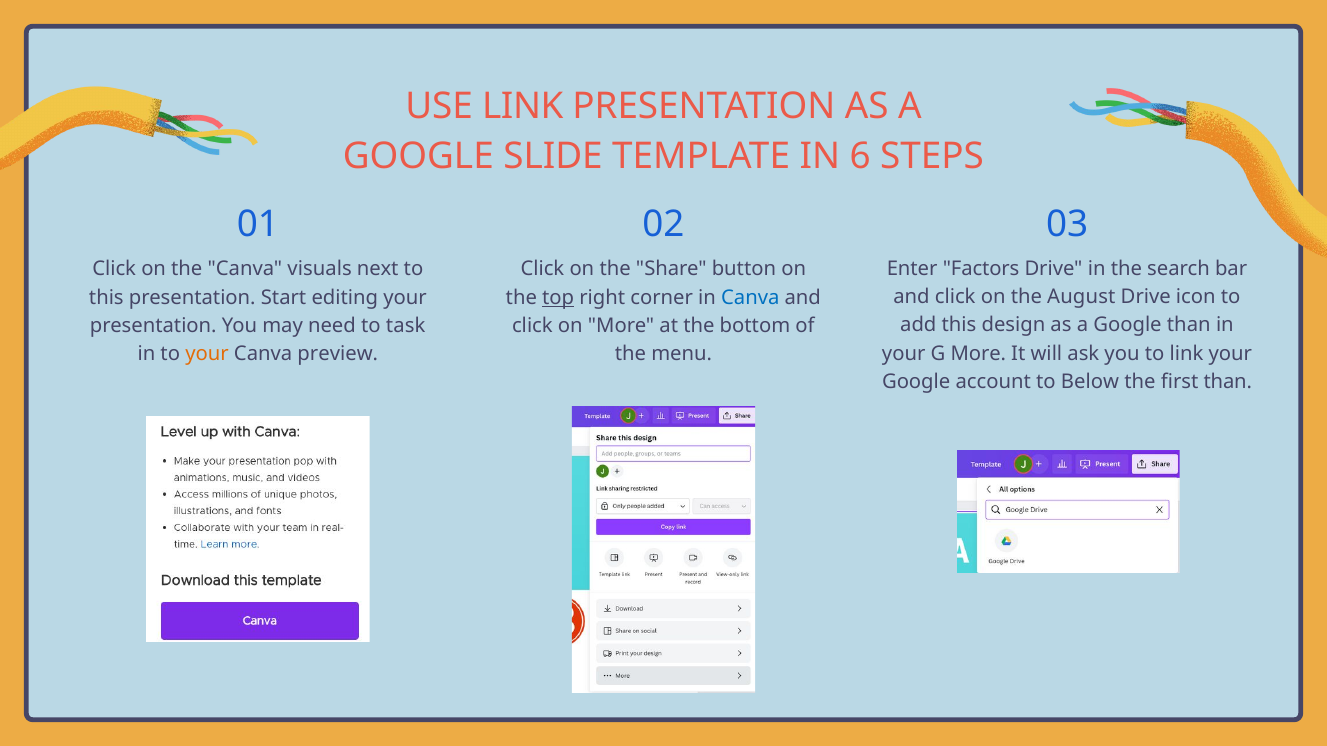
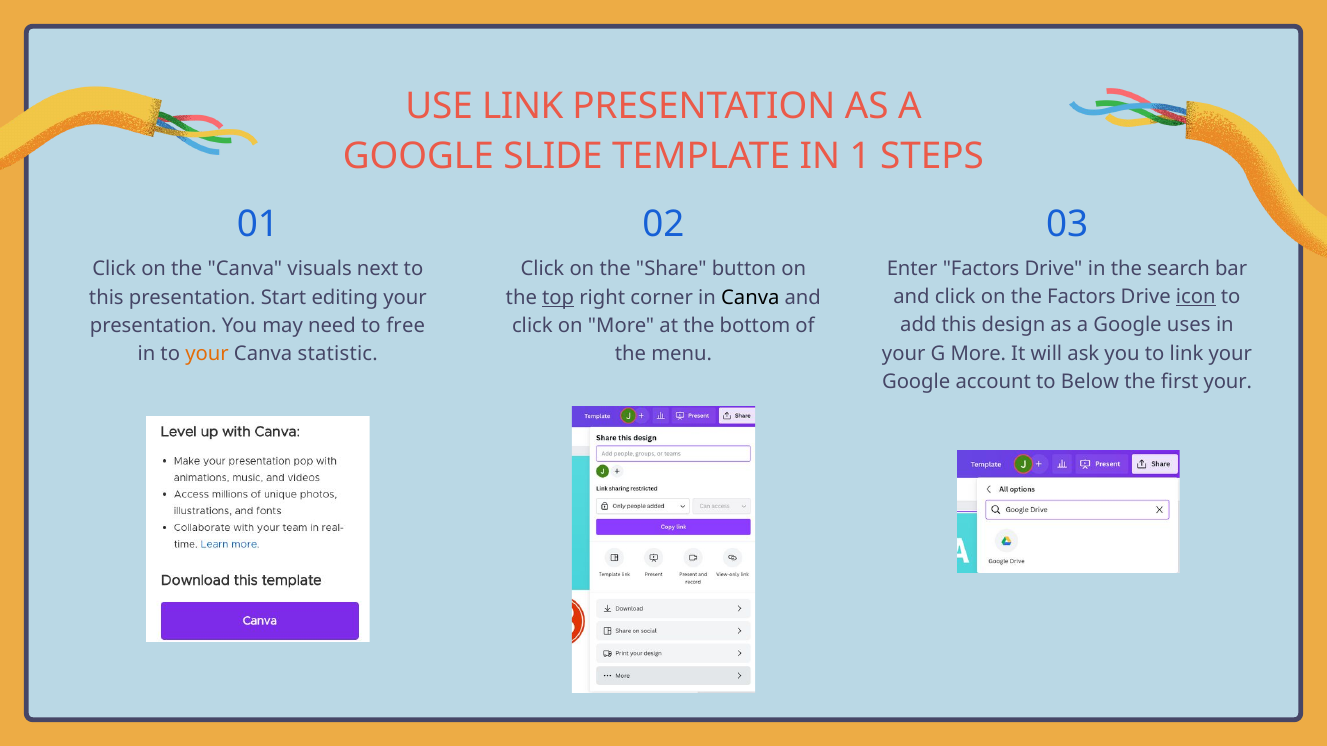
6: 6 -> 1
the August: August -> Factors
icon underline: none -> present
Canva at (750, 298) colour: blue -> black
Google than: than -> uses
task: task -> free
preview: preview -> statistic
first than: than -> your
